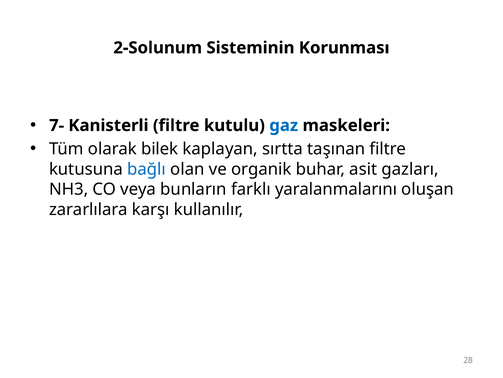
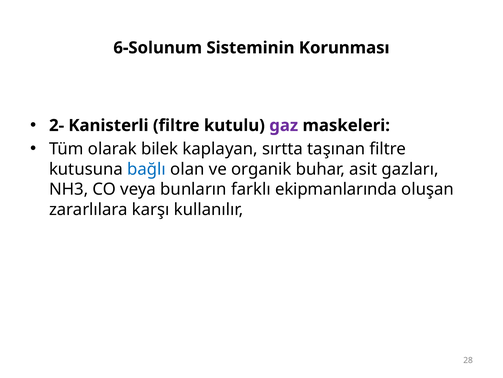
2-Solunum: 2-Solunum -> 6-Solunum
7-: 7- -> 2-
gaz colour: blue -> purple
yaralanmalarını: yaralanmalarını -> ekipmanlarında
